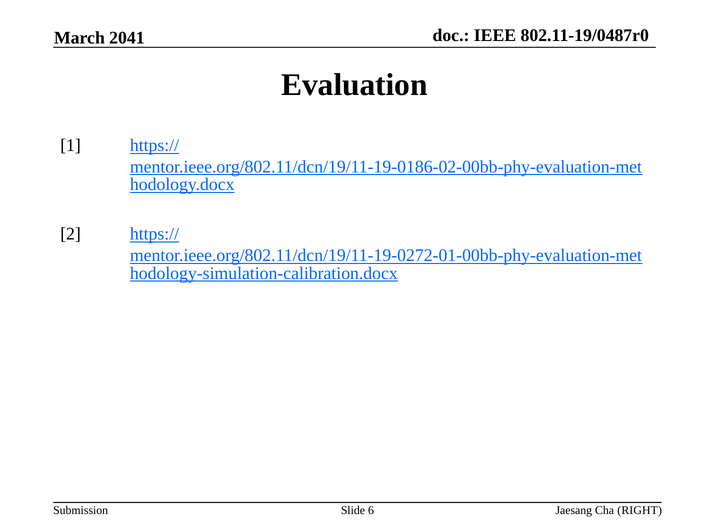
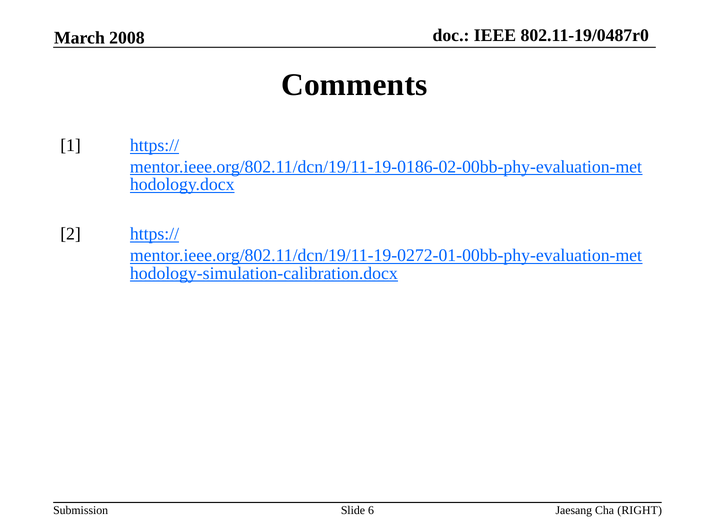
2041: 2041 -> 2008
Evaluation: Evaluation -> Comments
